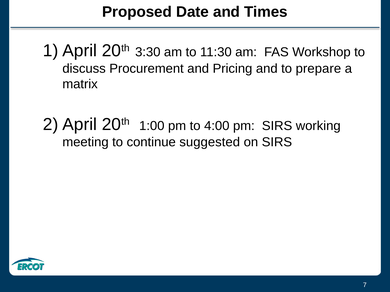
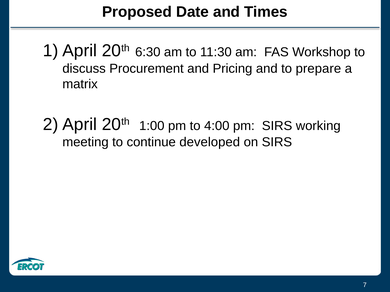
3:30: 3:30 -> 6:30
suggested: suggested -> developed
